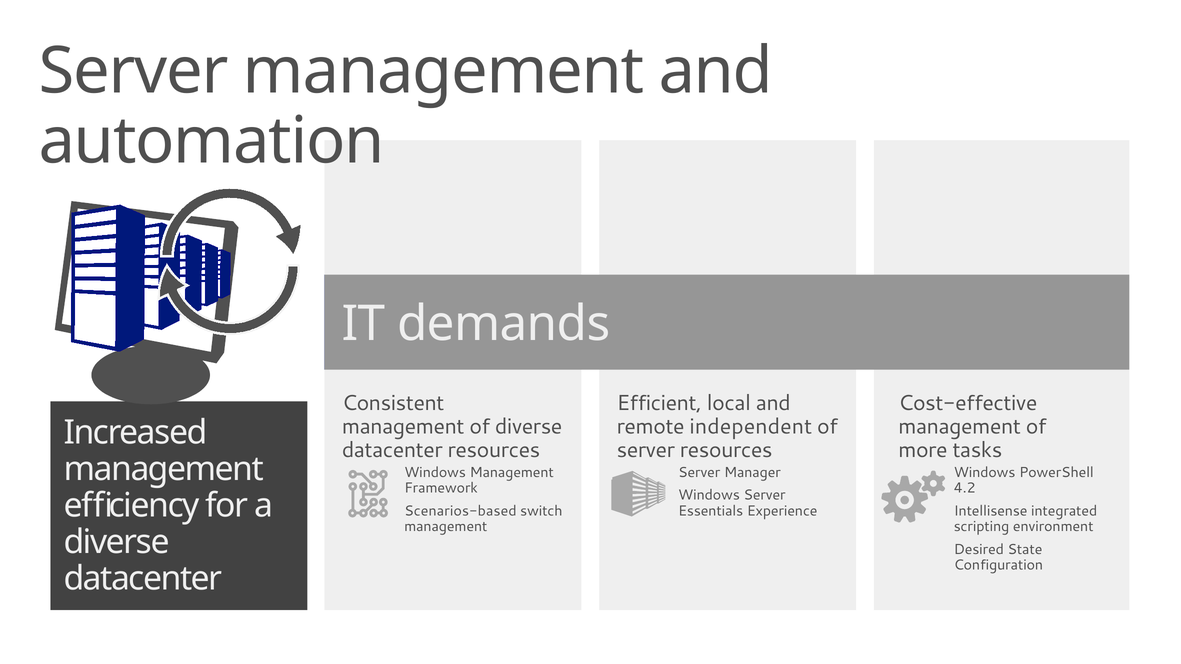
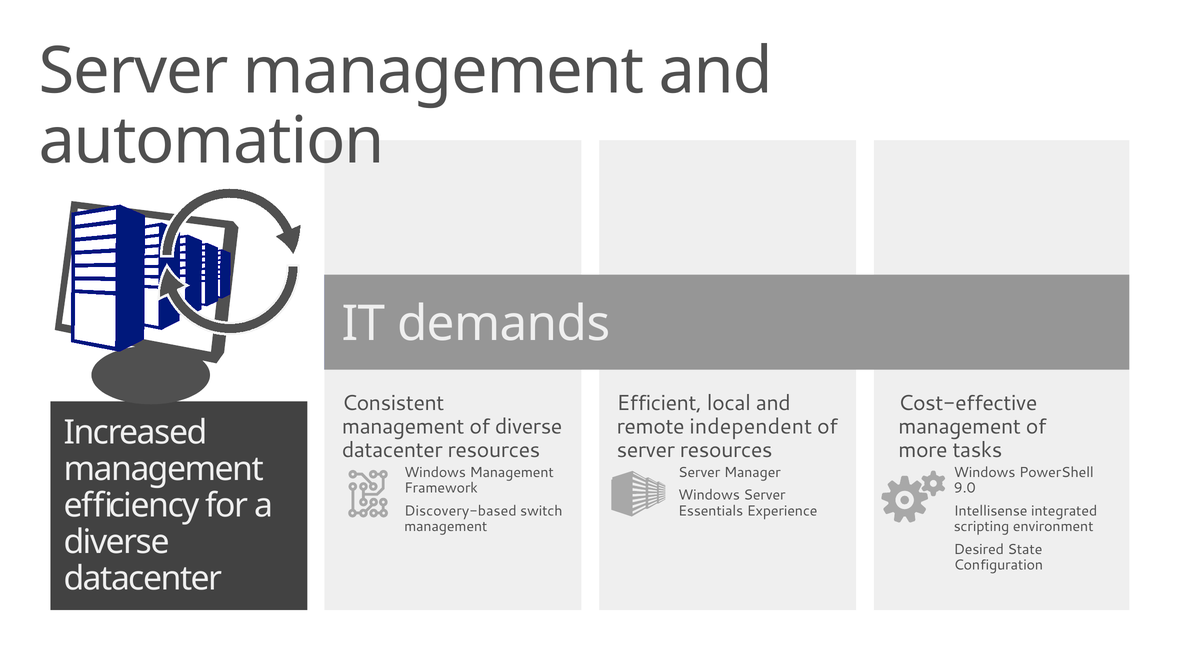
4.2: 4.2 -> 9.0
Scenarios-based: Scenarios-based -> Discovery-based
